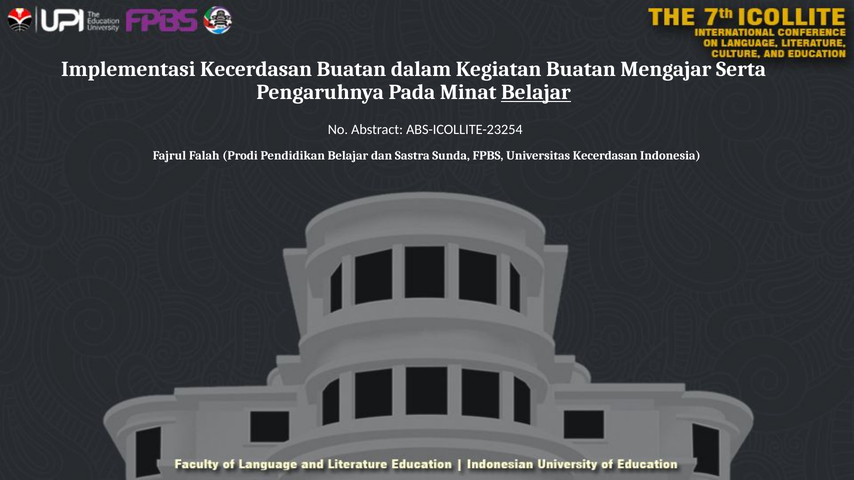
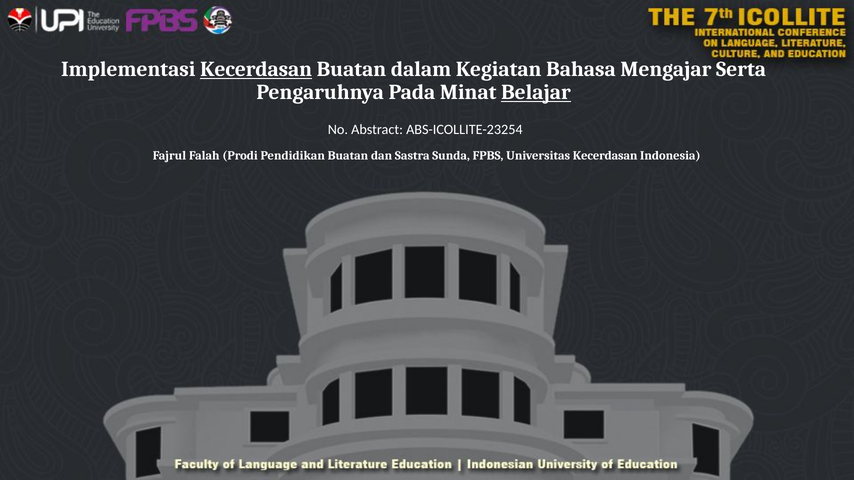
Kecerdasan at (256, 69) underline: none -> present
Kegiatan Buatan: Buatan -> Bahasa
Pendidikan Belajar: Belajar -> Buatan
